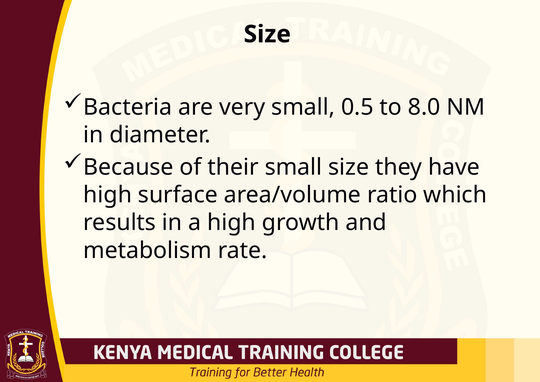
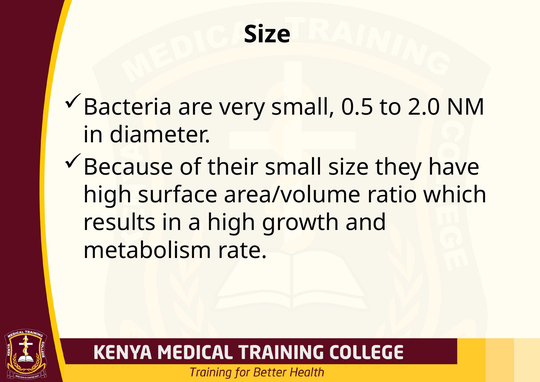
8.0: 8.0 -> 2.0
